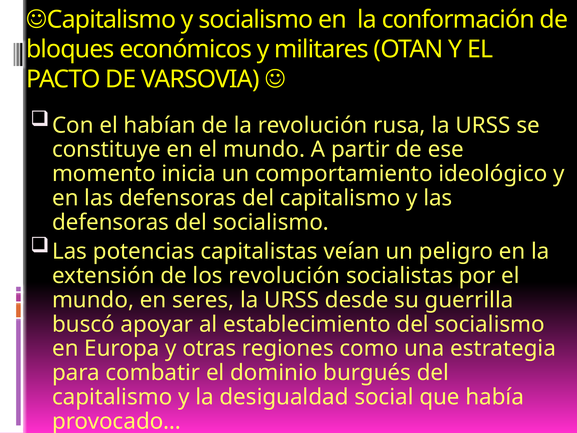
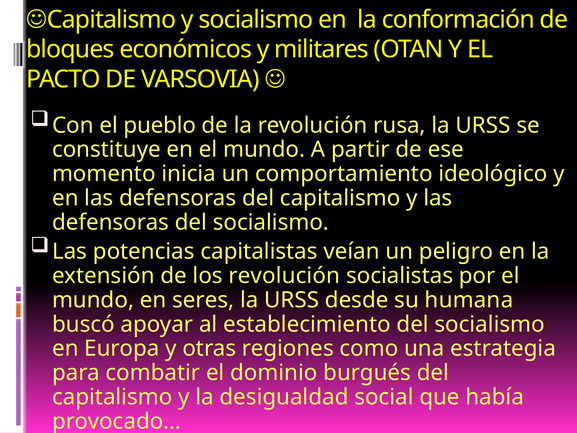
habían: habían -> pueblo
guerrilla: guerrilla -> humana
